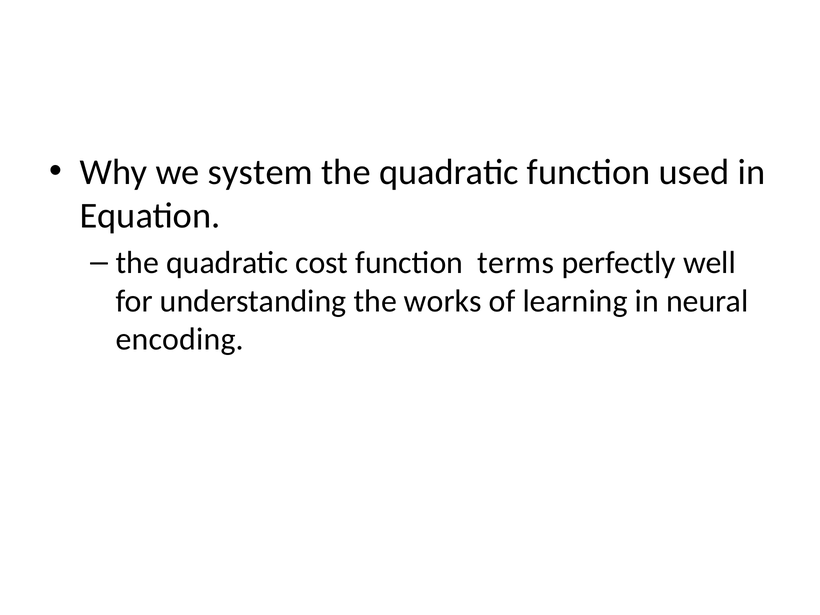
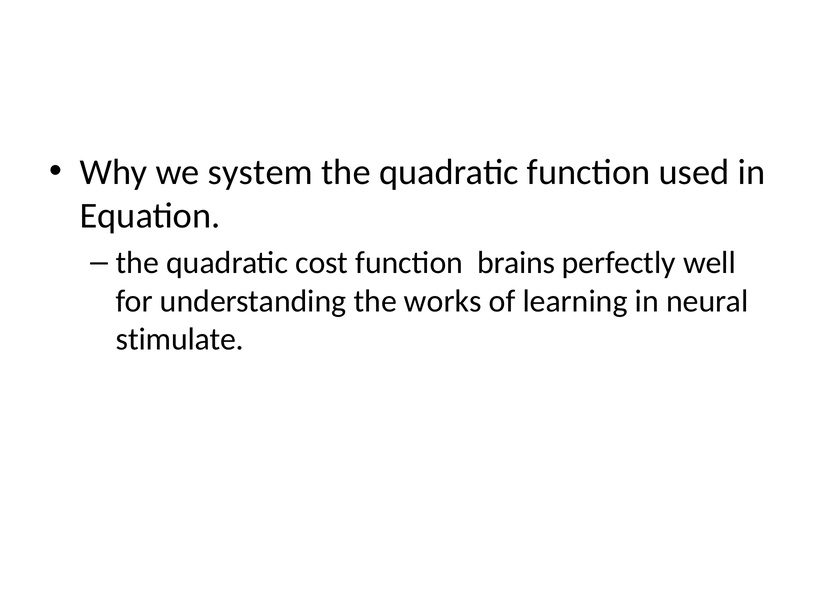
terms: terms -> brains
encoding: encoding -> stimulate
